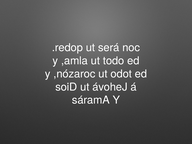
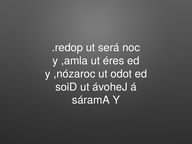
todo: todo -> éres
